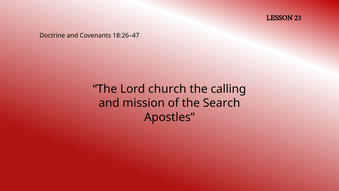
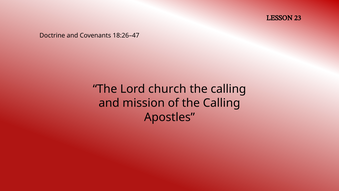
of the Search: Search -> Calling
